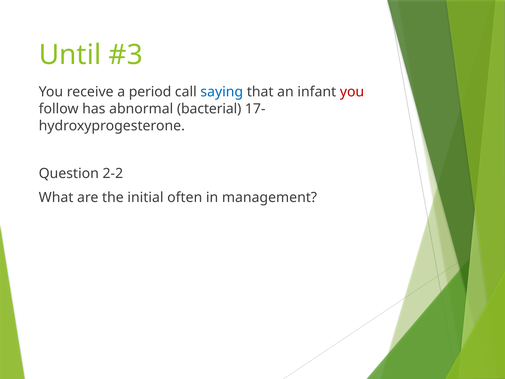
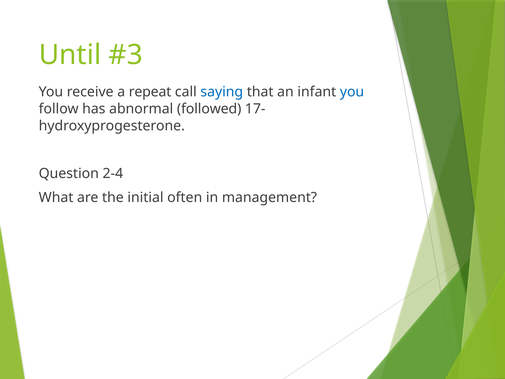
period: period -> repeat
you at (352, 92) colour: red -> blue
bacterial: bacterial -> followed
2-2: 2-2 -> 2-4
